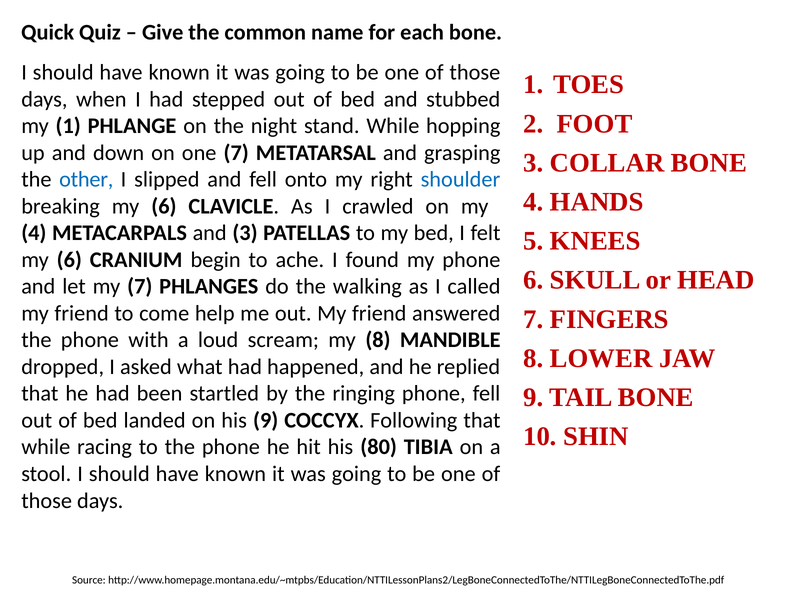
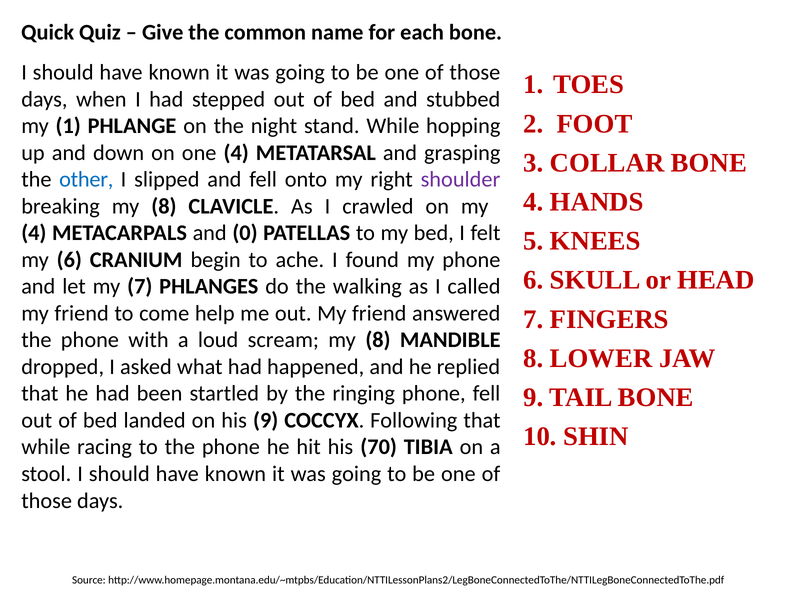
one 7: 7 -> 4
shoulder colour: blue -> purple
breaking my 6: 6 -> 8
and 3: 3 -> 0
80: 80 -> 70
